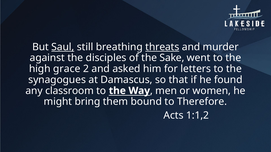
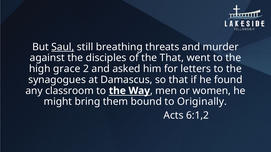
threats underline: present -> none
the Sake: Sake -> That
Therefore: Therefore -> Originally
1:1,2: 1:1,2 -> 6:1,2
